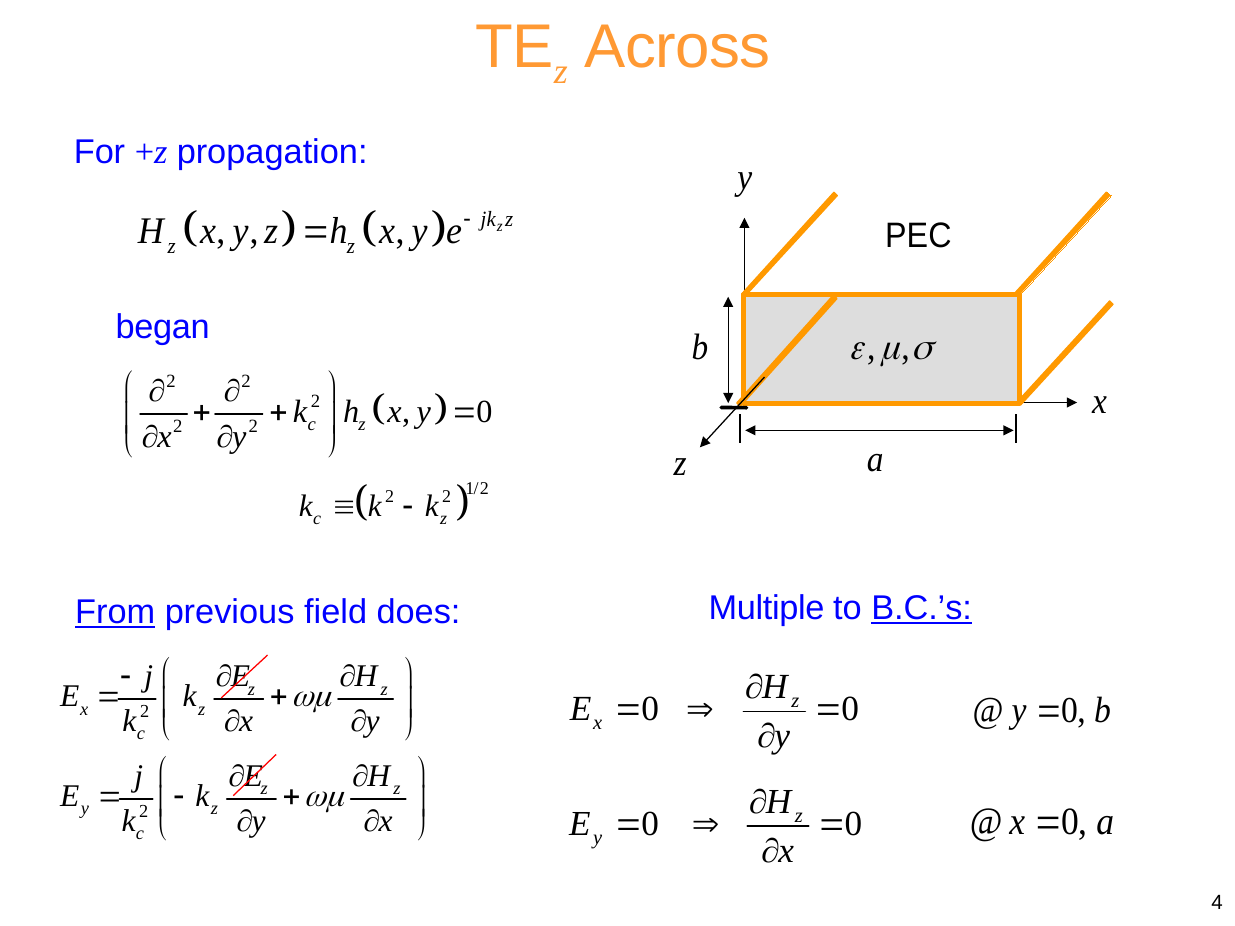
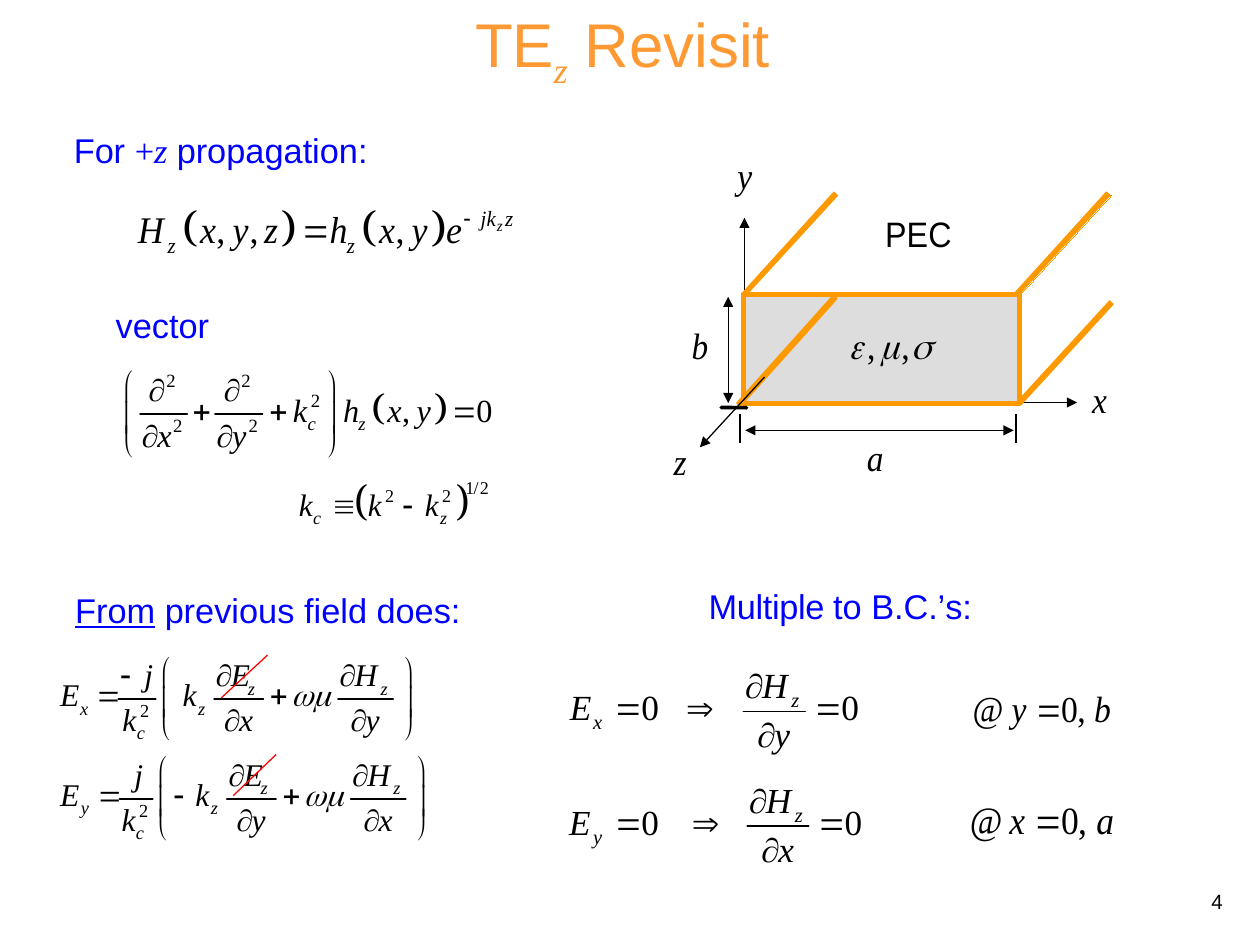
Across: Across -> Revisit
began: began -> vector
B.C.’s underline: present -> none
